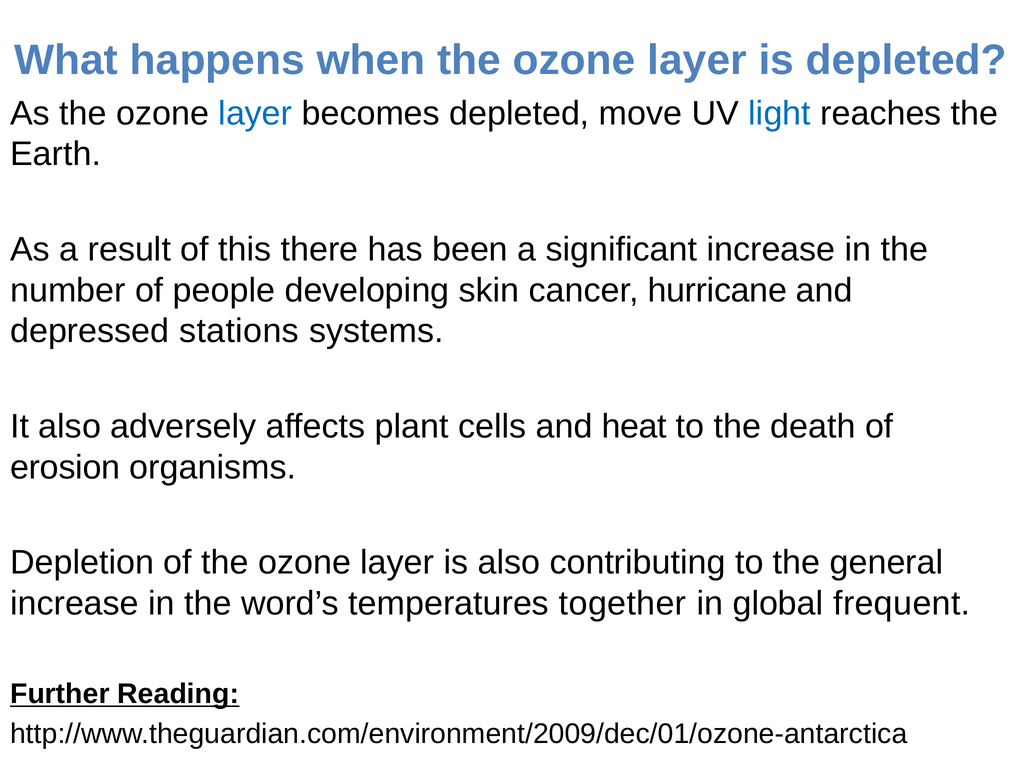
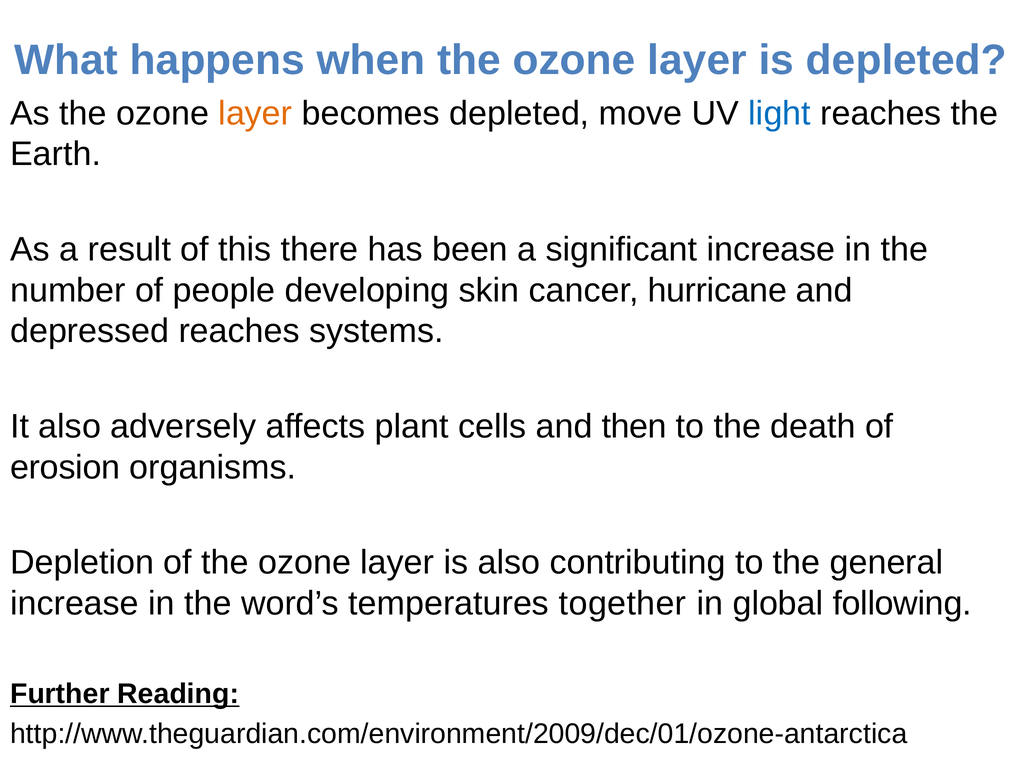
layer at (255, 113) colour: blue -> orange
depressed stations: stations -> reaches
heat: heat -> then
frequent: frequent -> following
